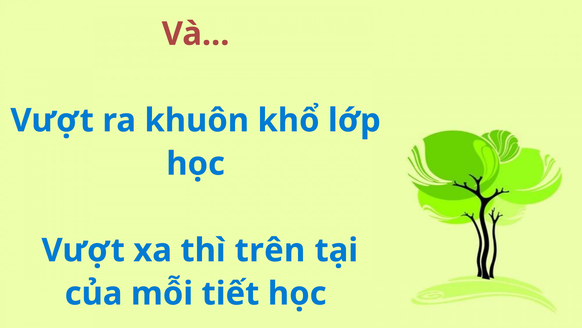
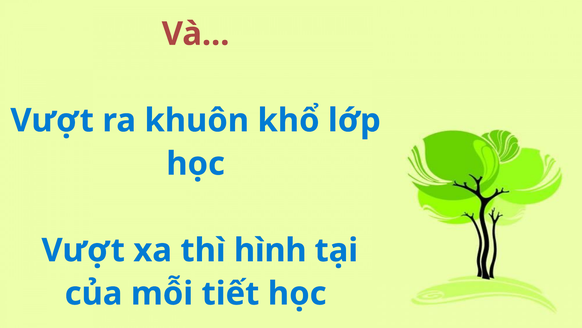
trên: trên -> hình
